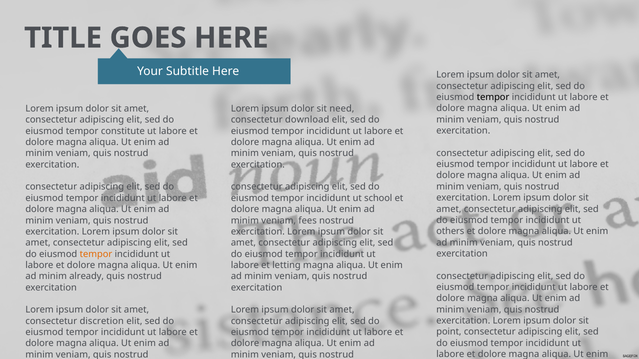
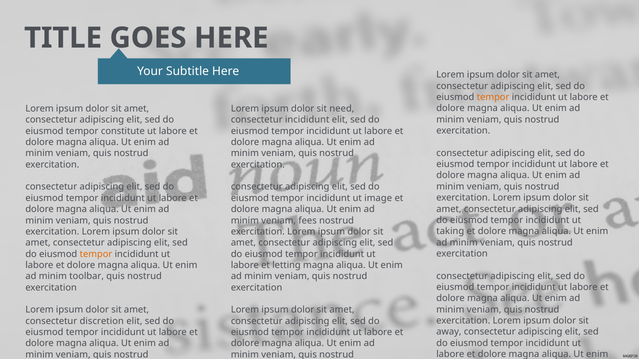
tempor at (493, 97) colour: black -> orange
consectetur download: download -> incididunt
school: school -> image
others: others -> taking
already: already -> toolbar
point: point -> away
